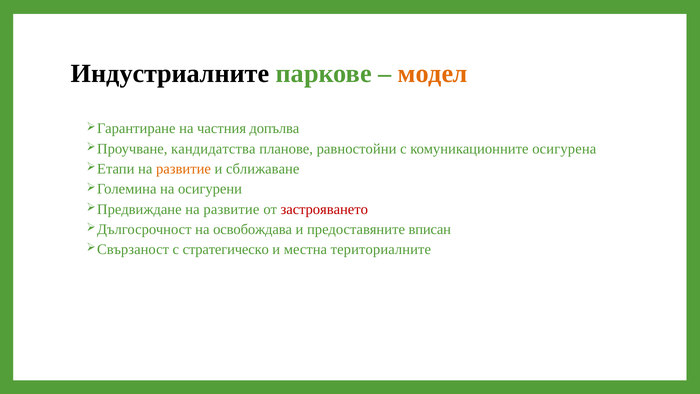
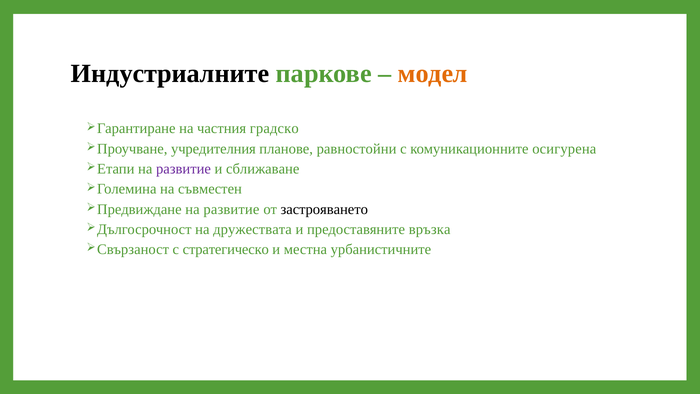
допълва: допълва -> градско
кандидатства: кандидатства -> учредителния
развитие at (183, 169) colour: orange -> purple
осигурени: осигурени -> съвместен
застрояването colour: red -> black
освобождава: освобождава -> дружествата
вписан: вписан -> връзка
териториалните: териториалните -> урбанистичните
